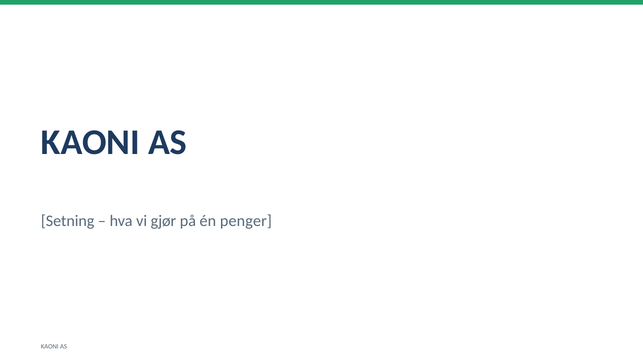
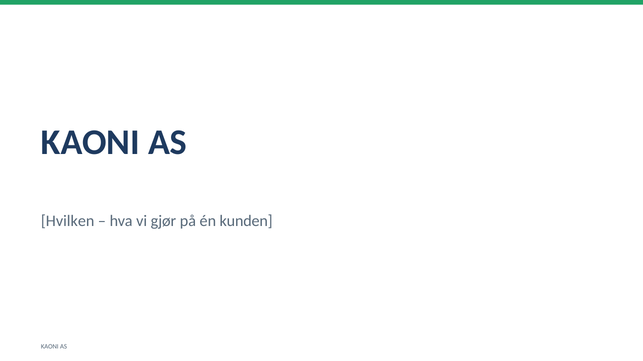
Setning: Setning -> Hvilken
penger: penger -> kunden
